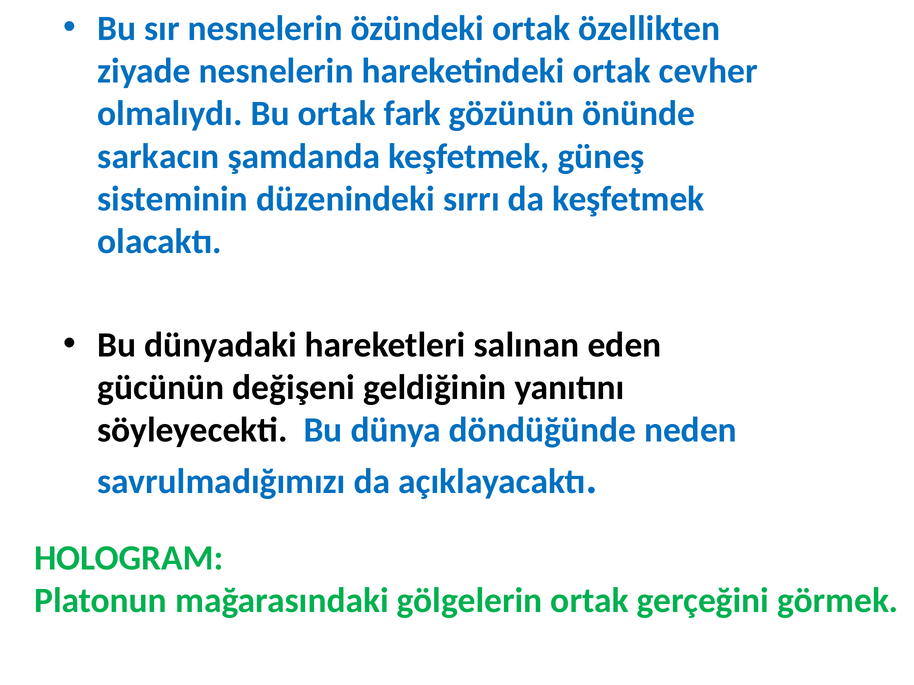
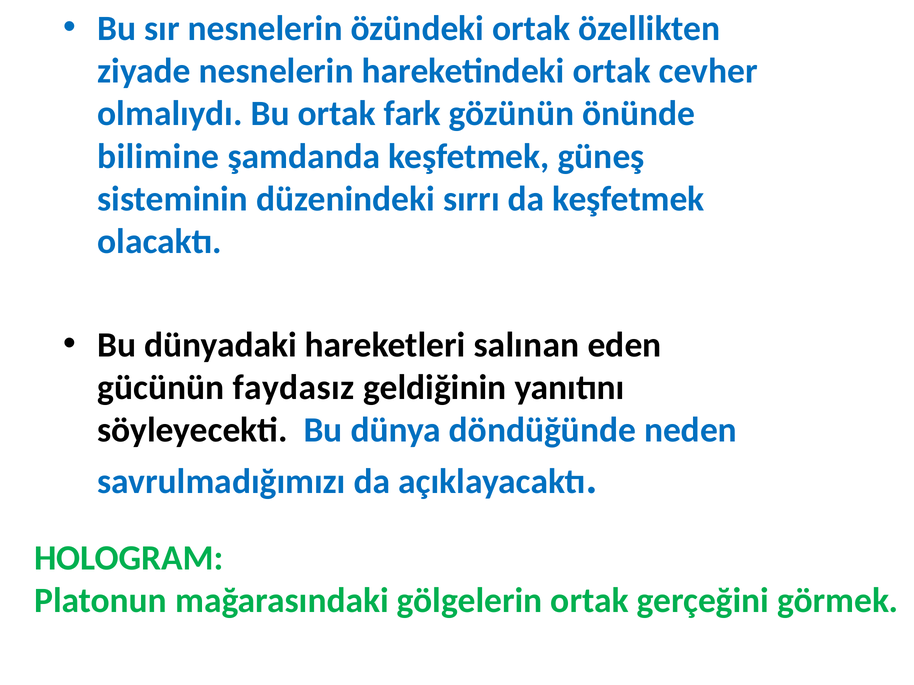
sarkacın: sarkacın -> bilimine
değişeni: değişeni -> faydasız
